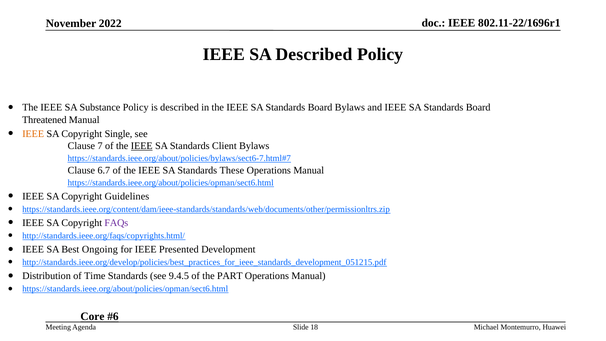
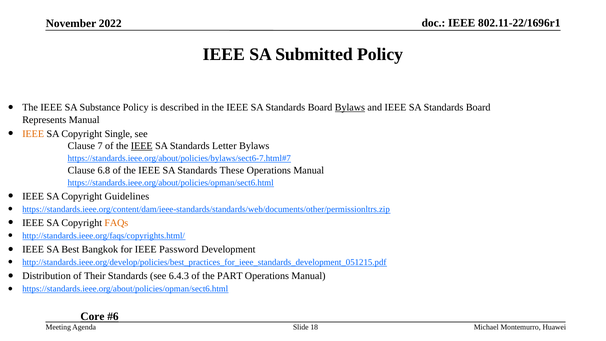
SA Described: Described -> Submitted
Bylaws at (350, 108) underline: none -> present
Threatened: Threatened -> Represents
Client: Client -> Letter
6.7: 6.7 -> 6.8
FAQs colour: purple -> orange
Ongoing: Ongoing -> Bangkok
Presented: Presented -> Password
Time: Time -> Their
9.4.5: 9.4.5 -> 6.4.3
